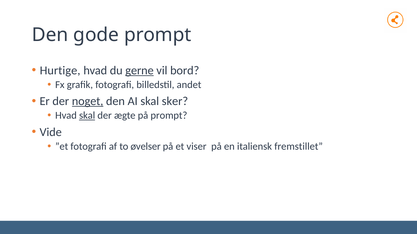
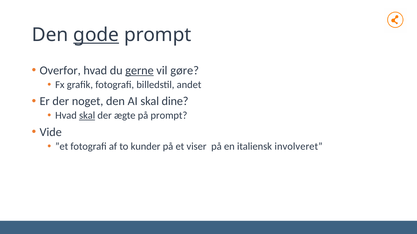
gode underline: none -> present
Hurtige: Hurtige -> Overfor
bord: bord -> gøre
noget underline: present -> none
sker: sker -> dine
øvelser: øvelser -> kunder
fremstillet: fremstillet -> involveret
